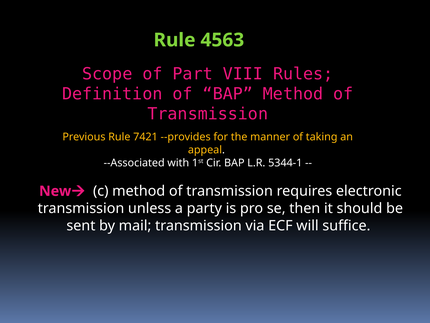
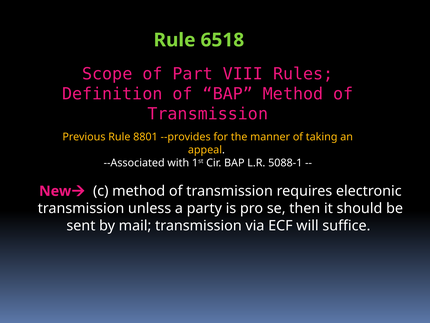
4563: 4563 -> 6518
7421: 7421 -> 8801
5344-1: 5344-1 -> 5088-1
